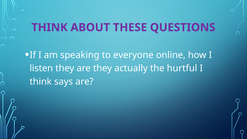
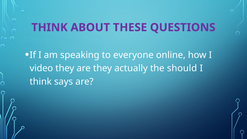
listen: listen -> video
hurtful: hurtful -> should
